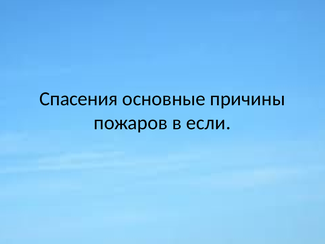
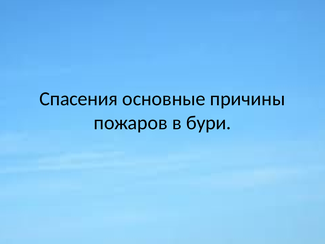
если: если -> бури
